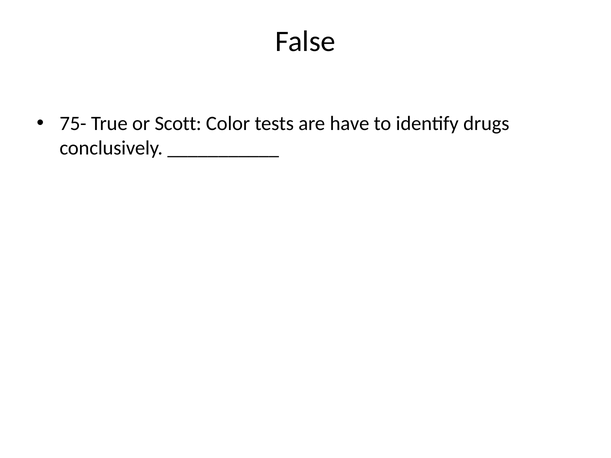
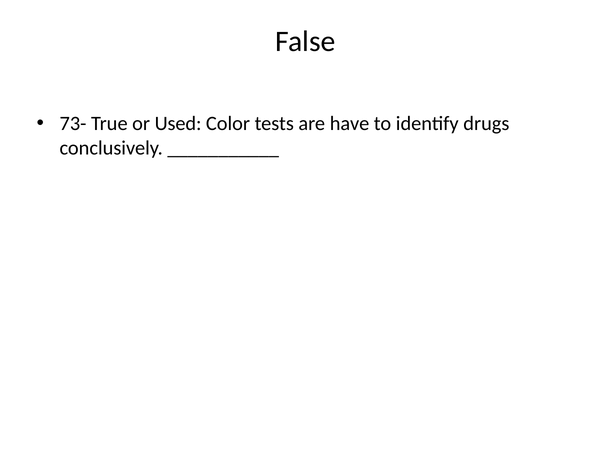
75-: 75- -> 73-
Scott: Scott -> Used
